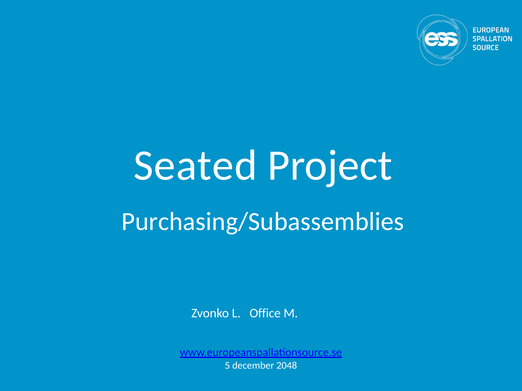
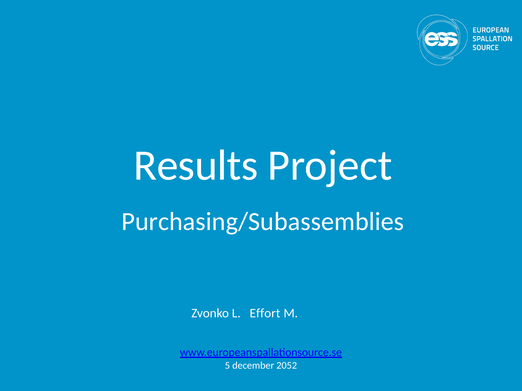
Seated: Seated -> Results
Office: Office -> Effort
2048: 2048 -> 2052
